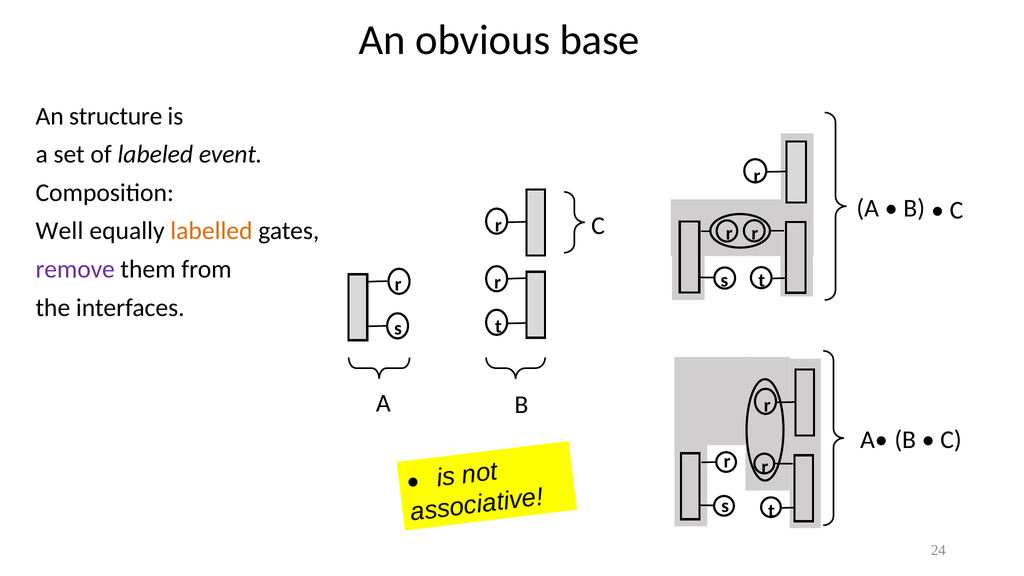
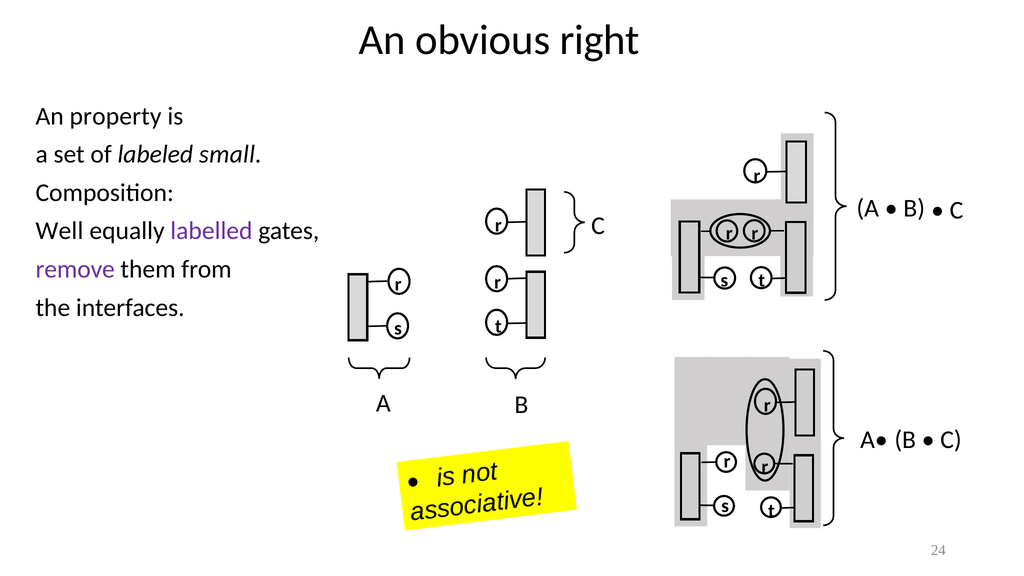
base: base -> right
structure: structure -> property
event: event -> small
labelled colour: orange -> purple
